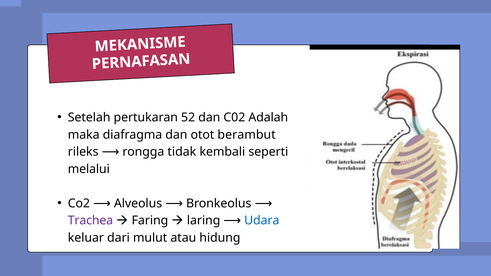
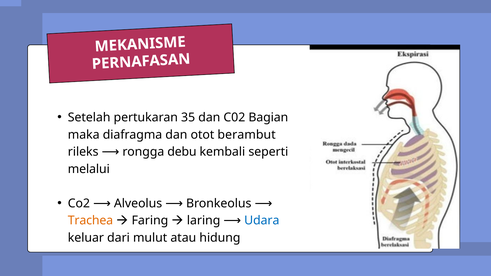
52: 52 -> 35
Adalah: Adalah -> Bagian
tidak: tidak -> debu
Trachea colour: purple -> orange
